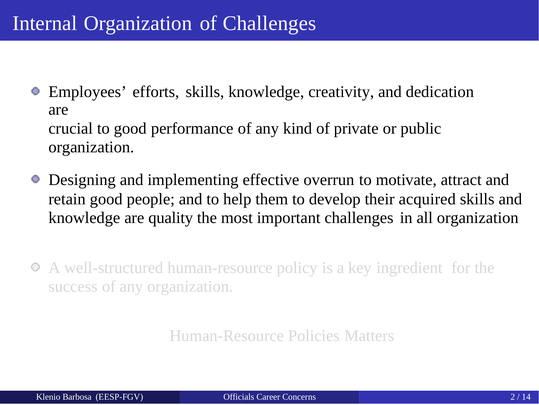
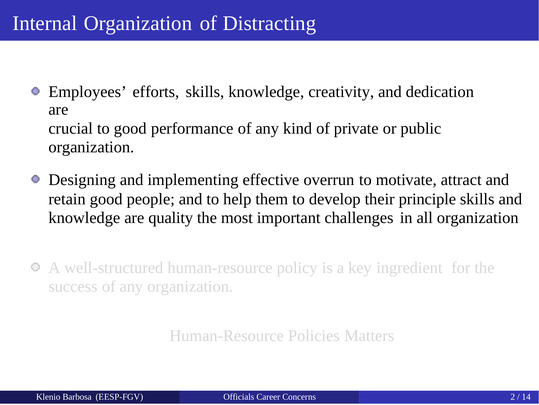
of Challenges: Challenges -> Distracting
acquired: acquired -> principle
